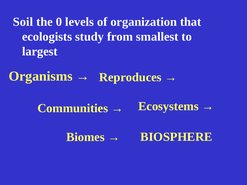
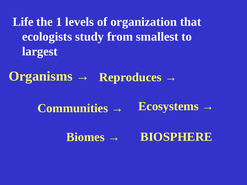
Soil: Soil -> Life
0: 0 -> 1
